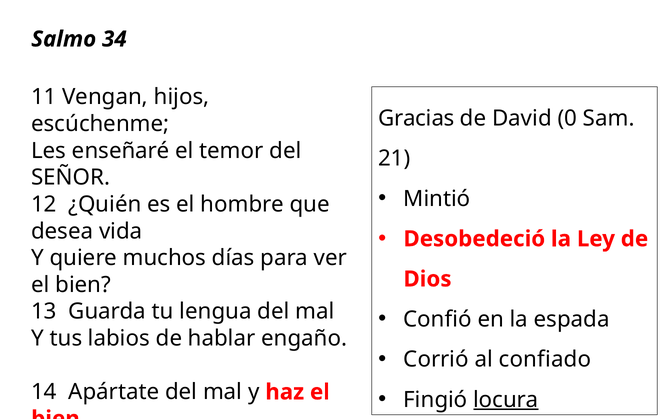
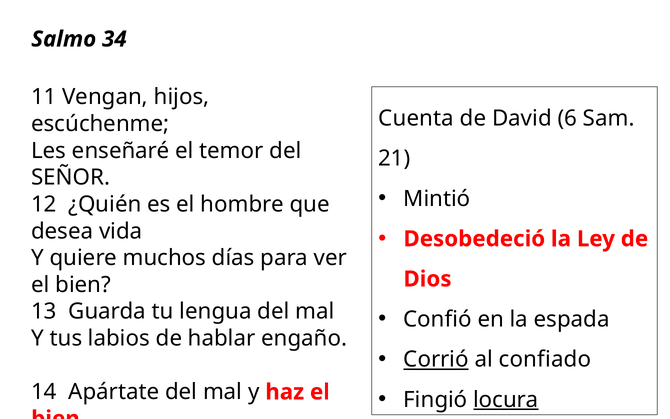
Gracias: Gracias -> Cuenta
0: 0 -> 6
Corrió underline: none -> present
